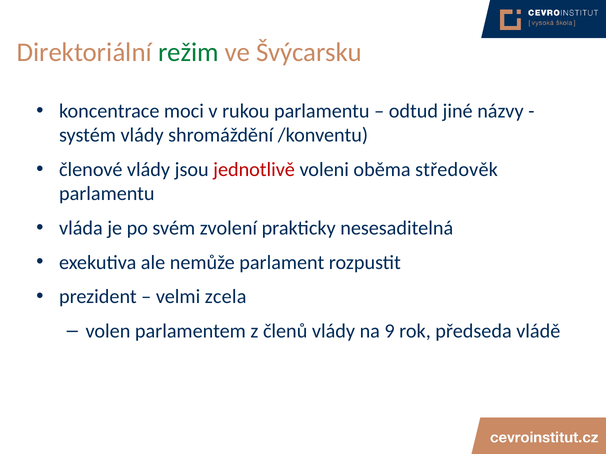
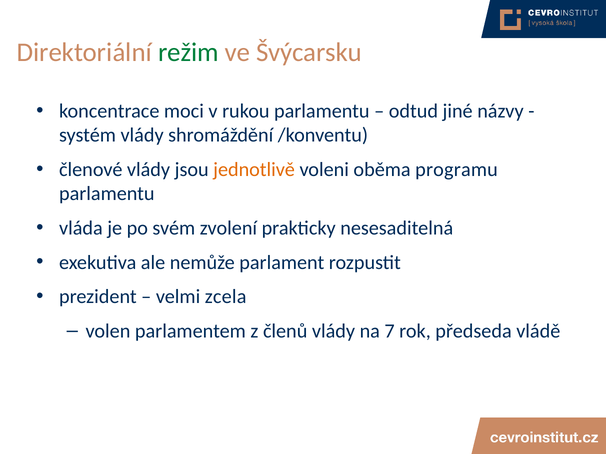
jednotlivě colour: red -> orange
středověk: středověk -> programu
9: 9 -> 7
